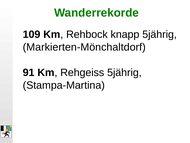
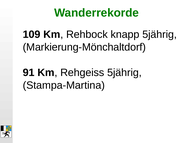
Markierten-Mönchaltdorf: Markierten-Mönchaltdorf -> Markierung-Mönchaltdorf
